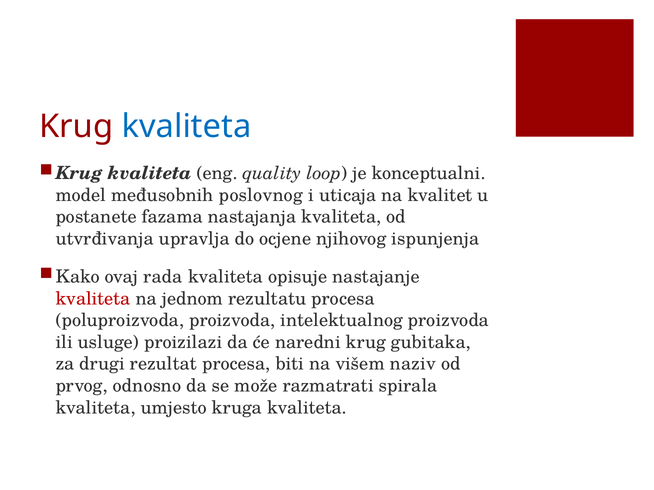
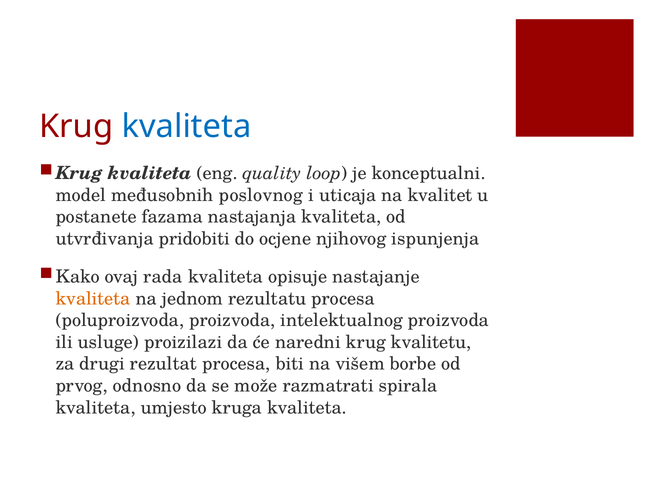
upravlja: upravlja -> pridobiti
kvaliteta at (93, 299) colour: red -> orange
gubitaka: gubitaka -> kvalitetu
naziv: naziv -> borbe
